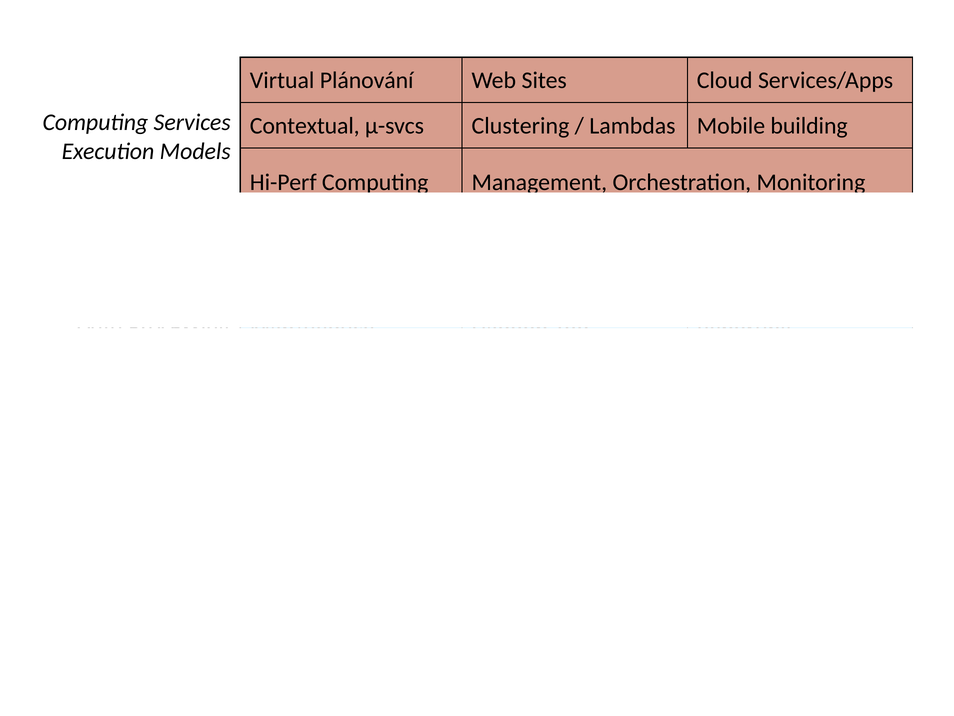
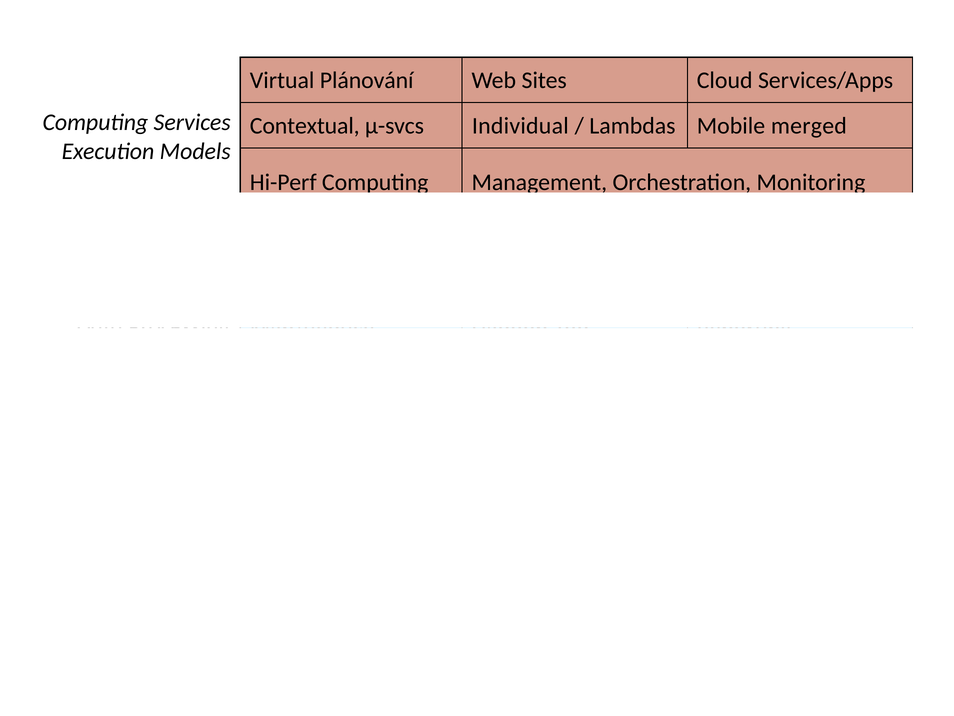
Clustering: Clustering -> Individual
building: building -> merged
